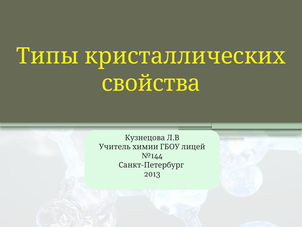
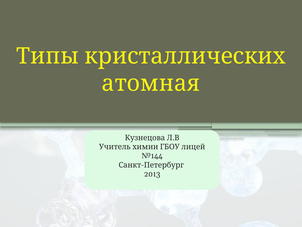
свойства: свойства -> атомная
